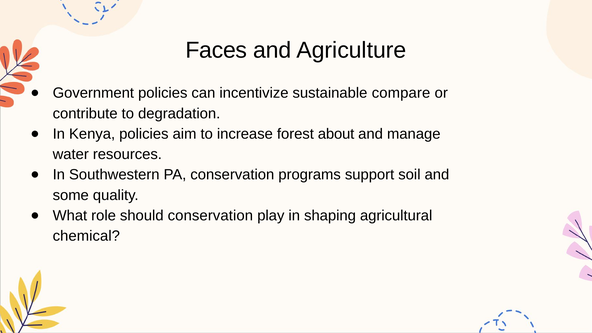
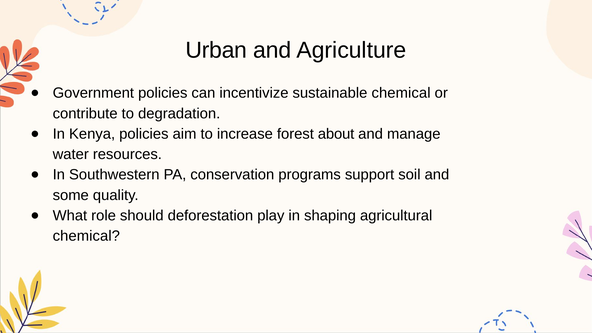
Faces: Faces -> Urban
sustainable compare: compare -> chemical
should conservation: conservation -> deforestation
